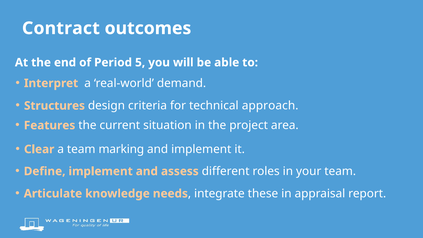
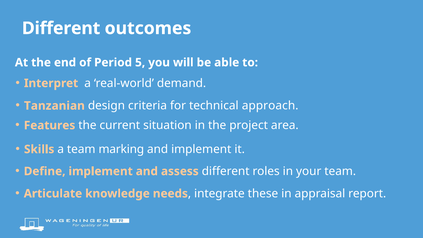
Contract at (61, 28): Contract -> Different
Structures: Structures -> Tanzanian
Clear: Clear -> Skills
